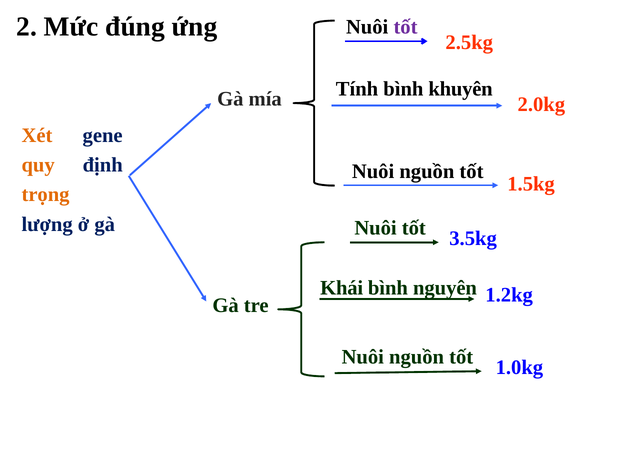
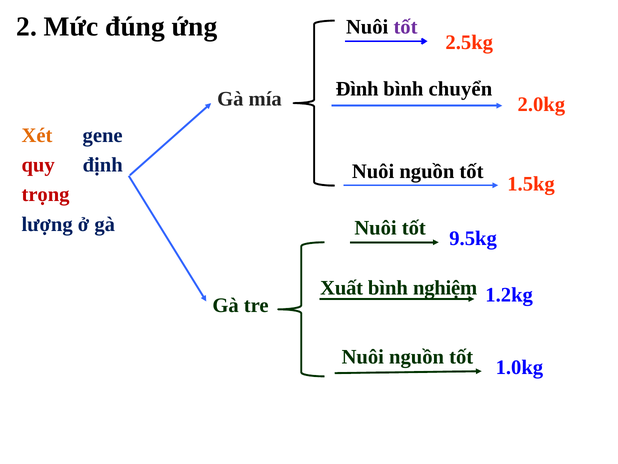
Tính: Tính -> Đình
khuyên: khuyên -> chuyển
quy colour: orange -> red
trọng colour: orange -> red
3.5kg: 3.5kg -> 9.5kg
Khái: Khái -> Xuất
nguyên: nguyên -> nghiệm
